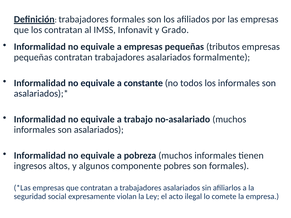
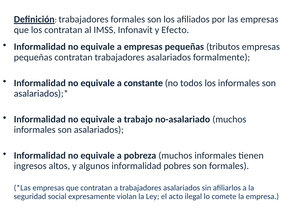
Grado: Grado -> Efecto
algunos componente: componente -> informalidad
